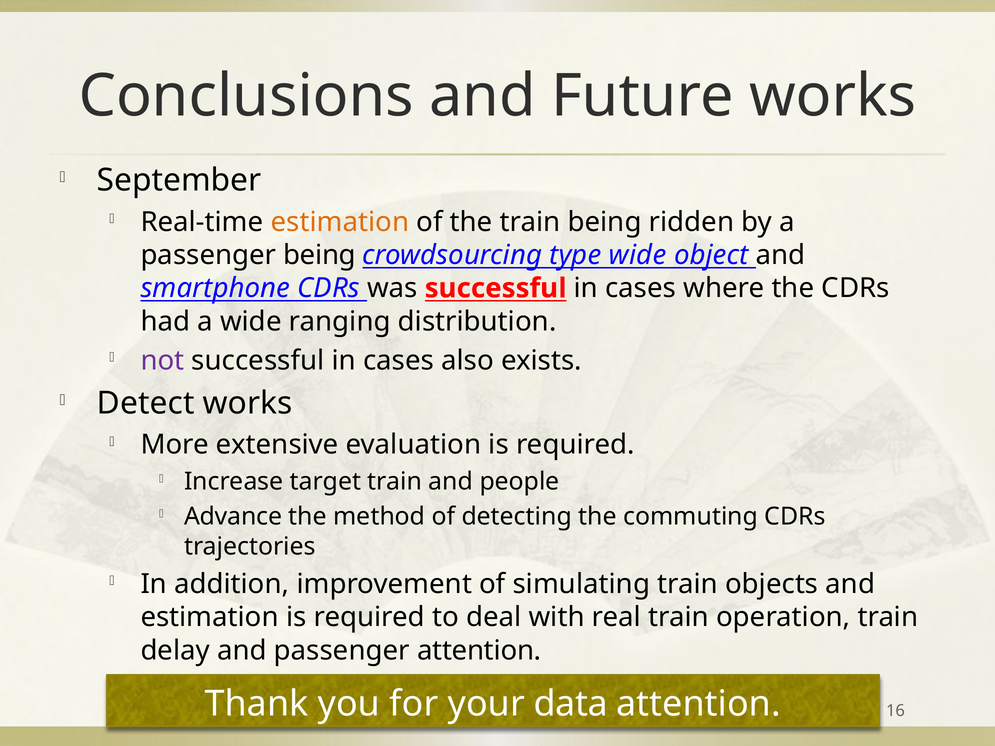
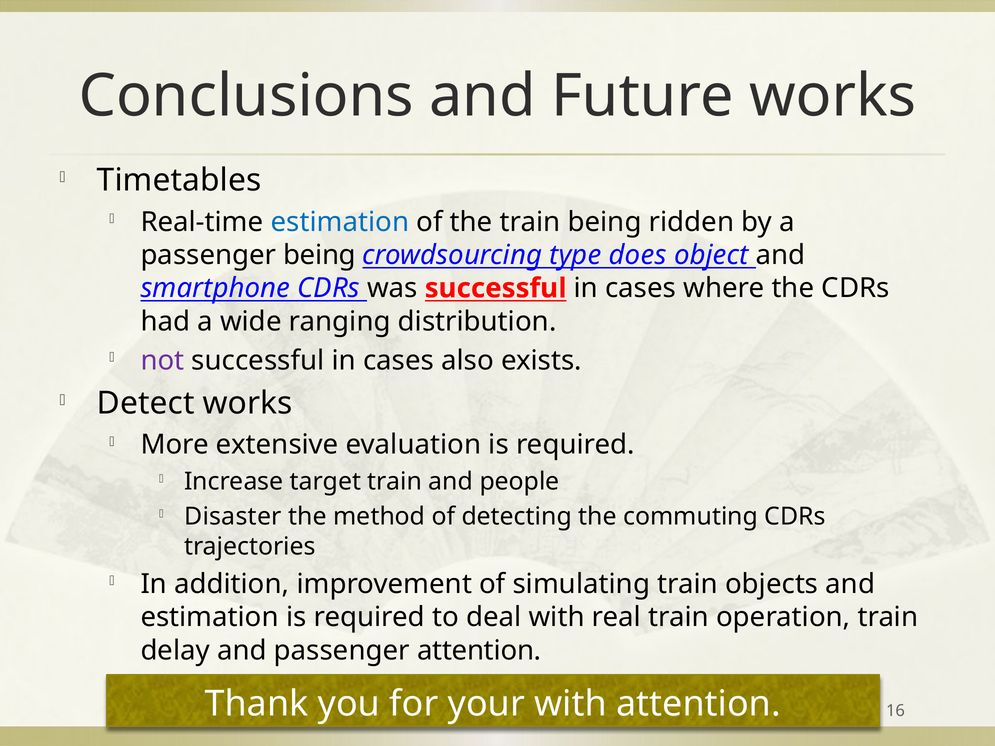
September: September -> Timetables
estimation at (340, 222) colour: orange -> blue
type wide: wide -> does
Advance: Advance -> Disaster
your data: data -> with
